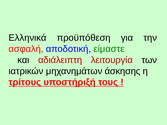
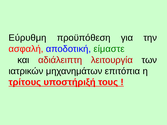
Ελληνικά: Ελληνικά -> Εύρυθμη
άσκησης: άσκησης -> επιτόπια
